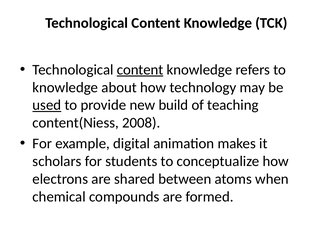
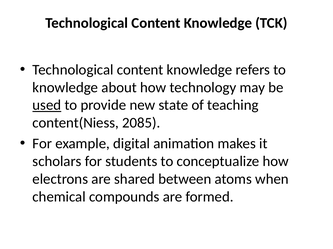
content at (140, 70) underline: present -> none
build: build -> state
2008: 2008 -> 2085
